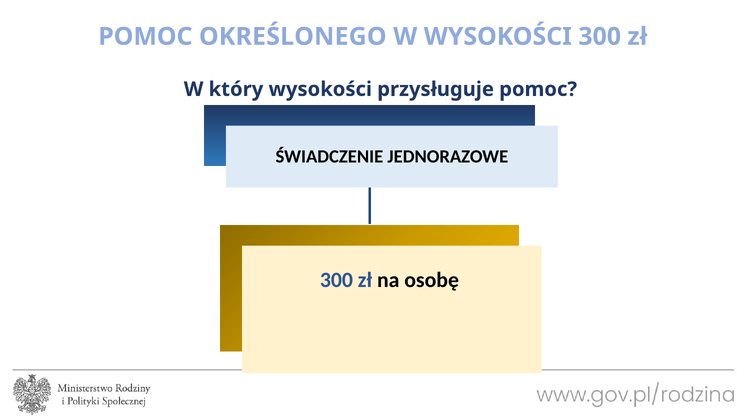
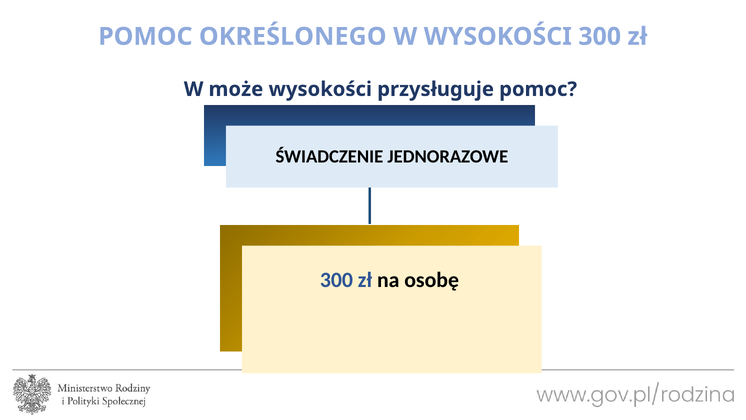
który: który -> może
